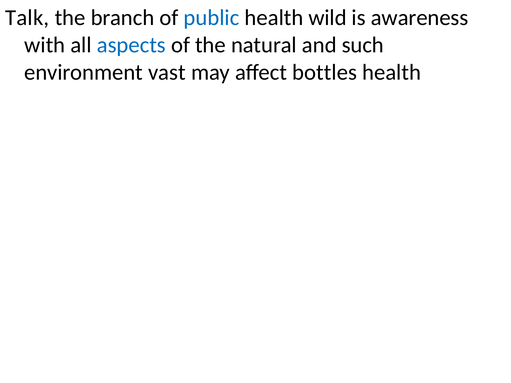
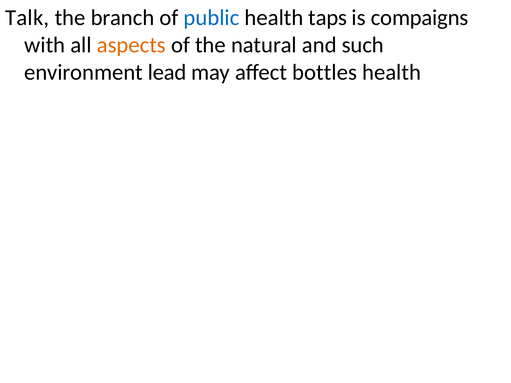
wild: wild -> taps
awareness: awareness -> compaigns
aspects colour: blue -> orange
vast: vast -> lead
